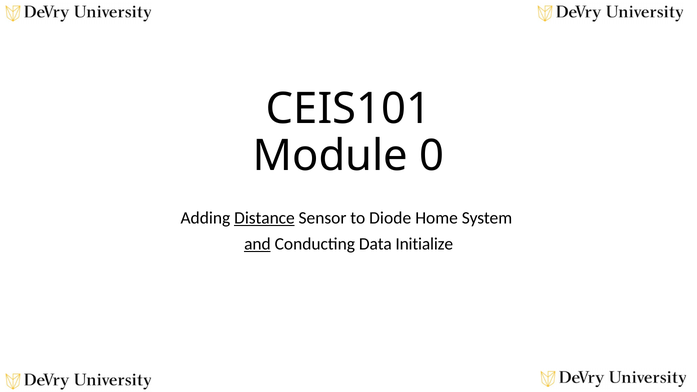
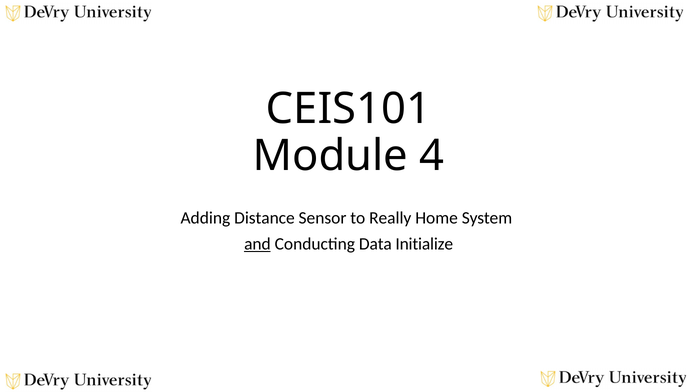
0: 0 -> 4
Distance underline: present -> none
Diode: Diode -> Really
